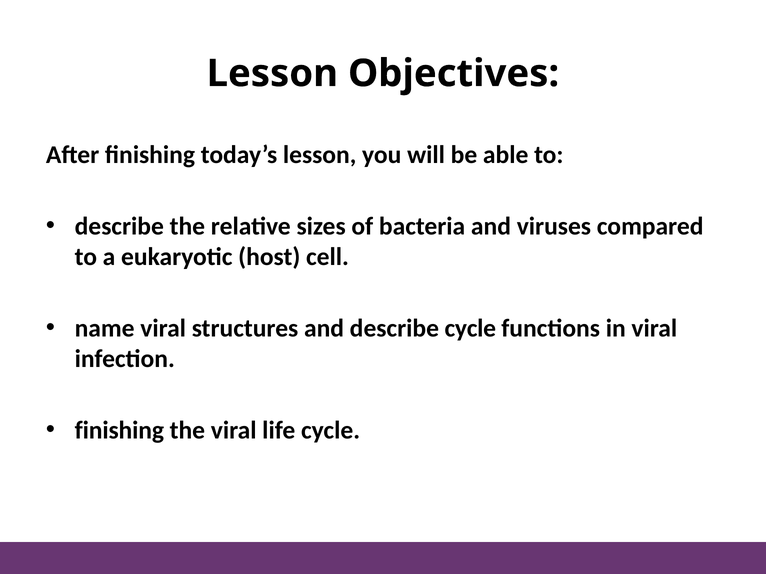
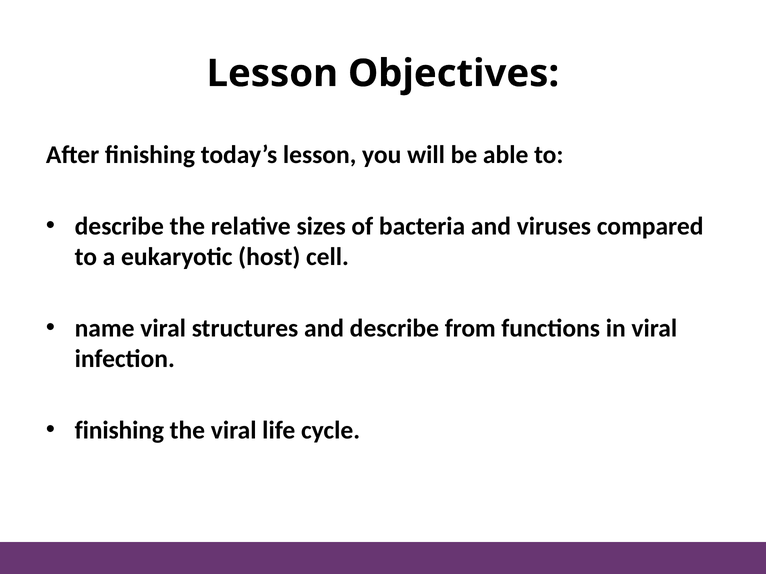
describe cycle: cycle -> from
